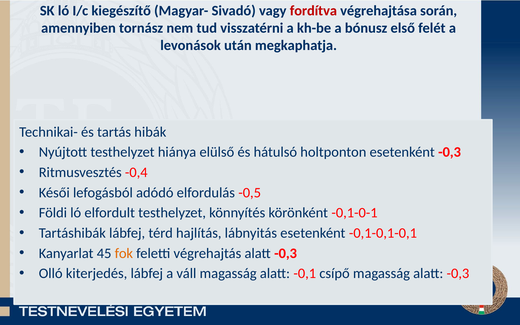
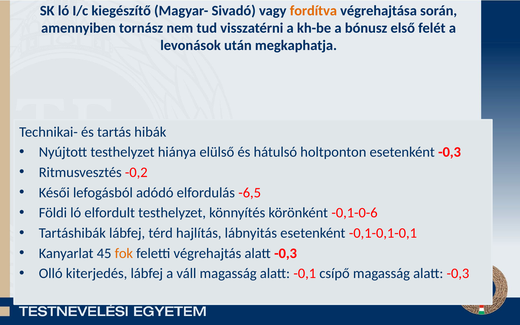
fordítva colour: red -> orange
-0,4: -0,4 -> -0,2
-0,5: -0,5 -> -6,5
-0,1-0-1: -0,1-0-1 -> -0,1-0-6
